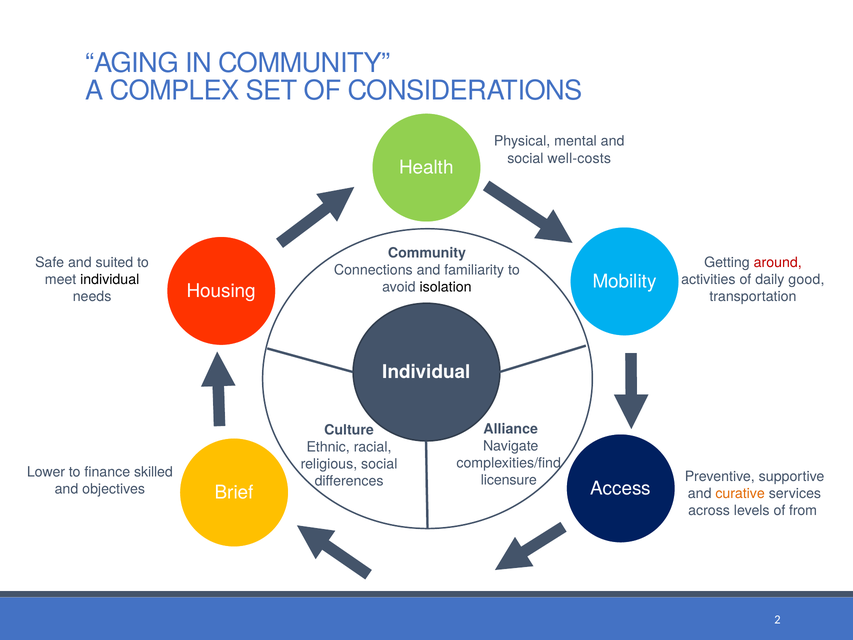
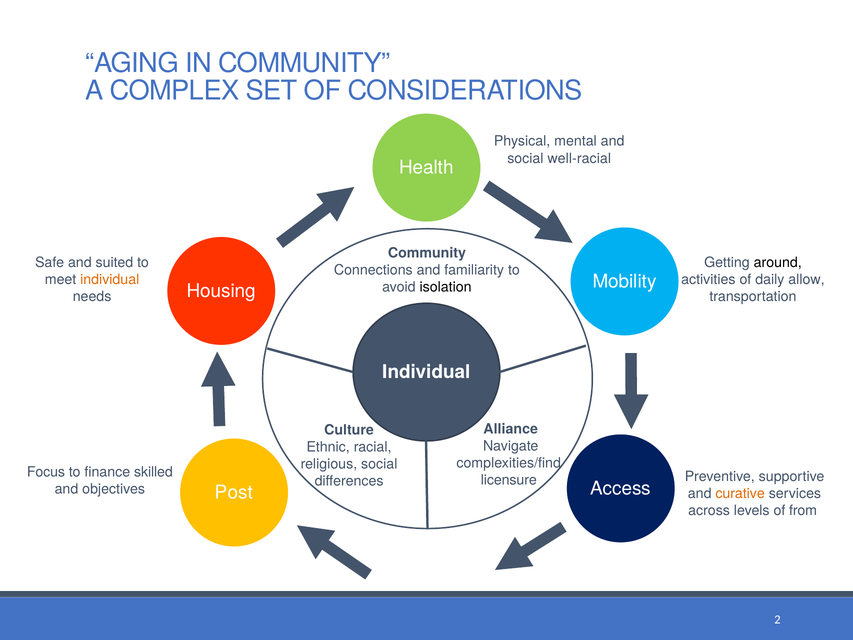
well-costs: well-costs -> well-racial
around colour: red -> black
individual at (110, 279) colour: black -> orange
good: good -> allow
Lower: Lower -> Focus
Brief: Brief -> Post
